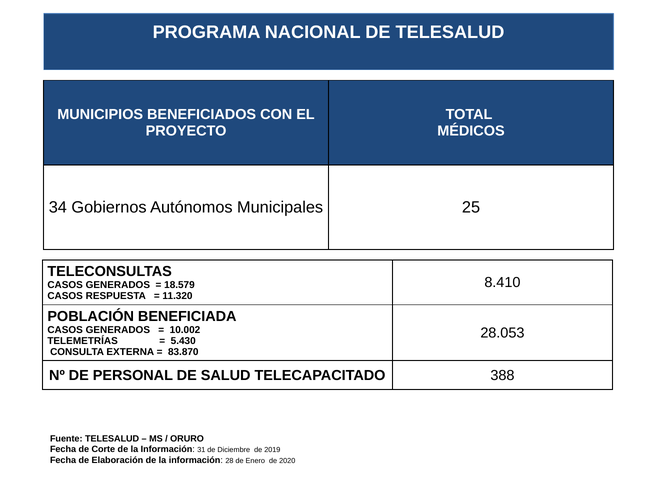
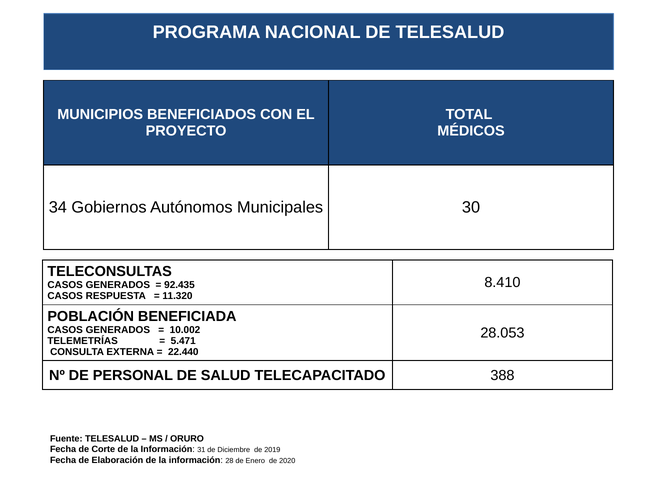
25: 25 -> 30
18.579: 18.579 -> 92.435
5.430: 5.430 -> 5.471
83.870: 83.870 -> 22.440
